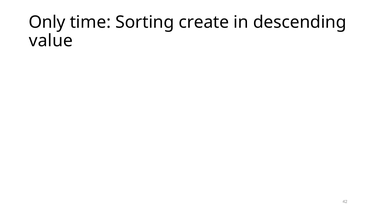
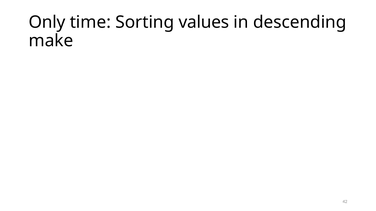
create: create -> values
value: value -> make
